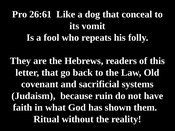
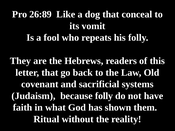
26:61: 26:61 -> 26:89
because ruin: ruin -> folly
